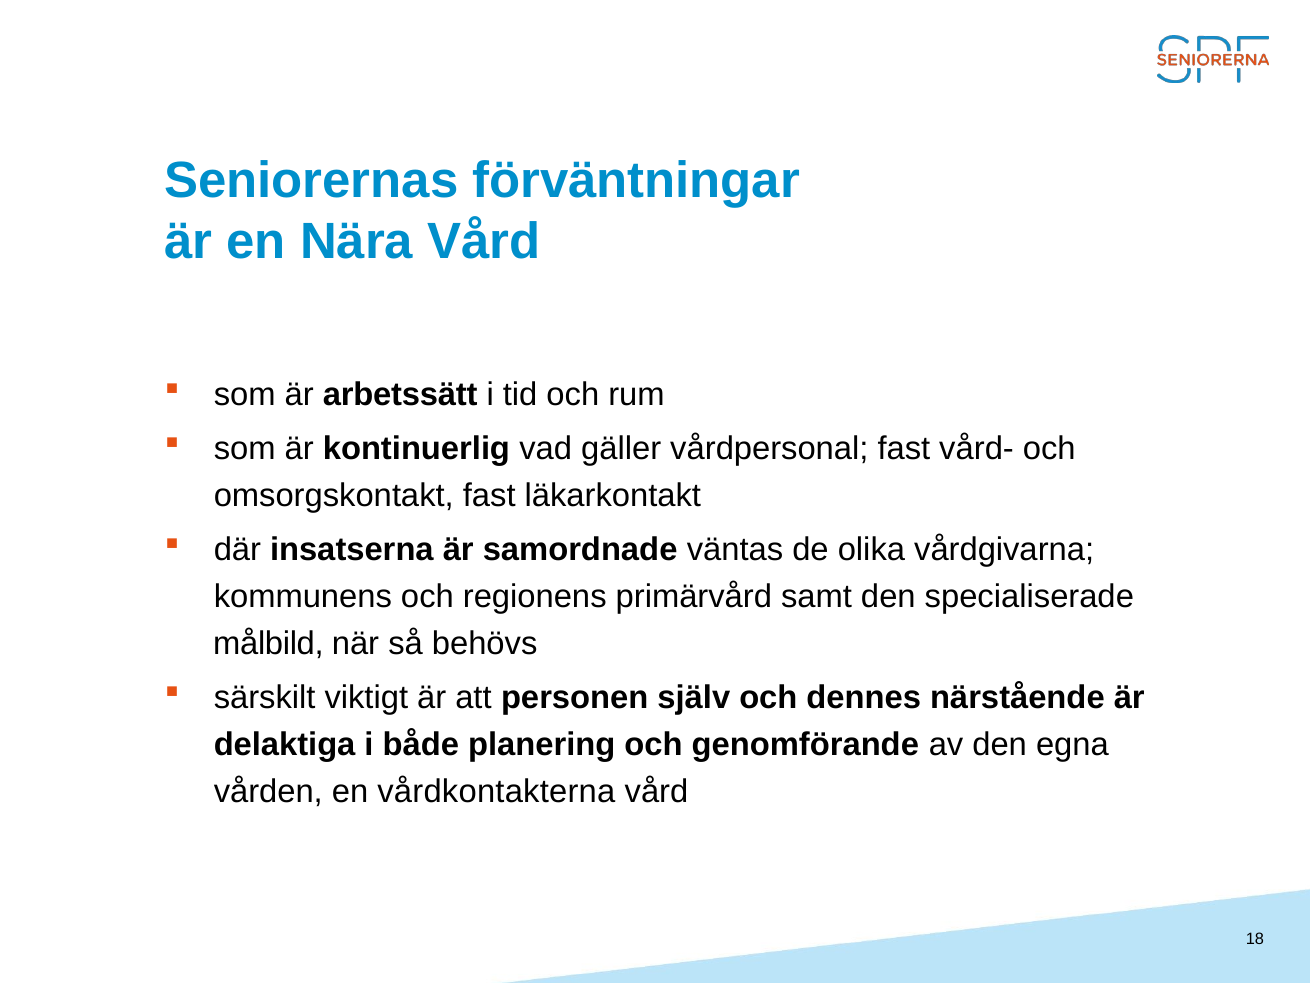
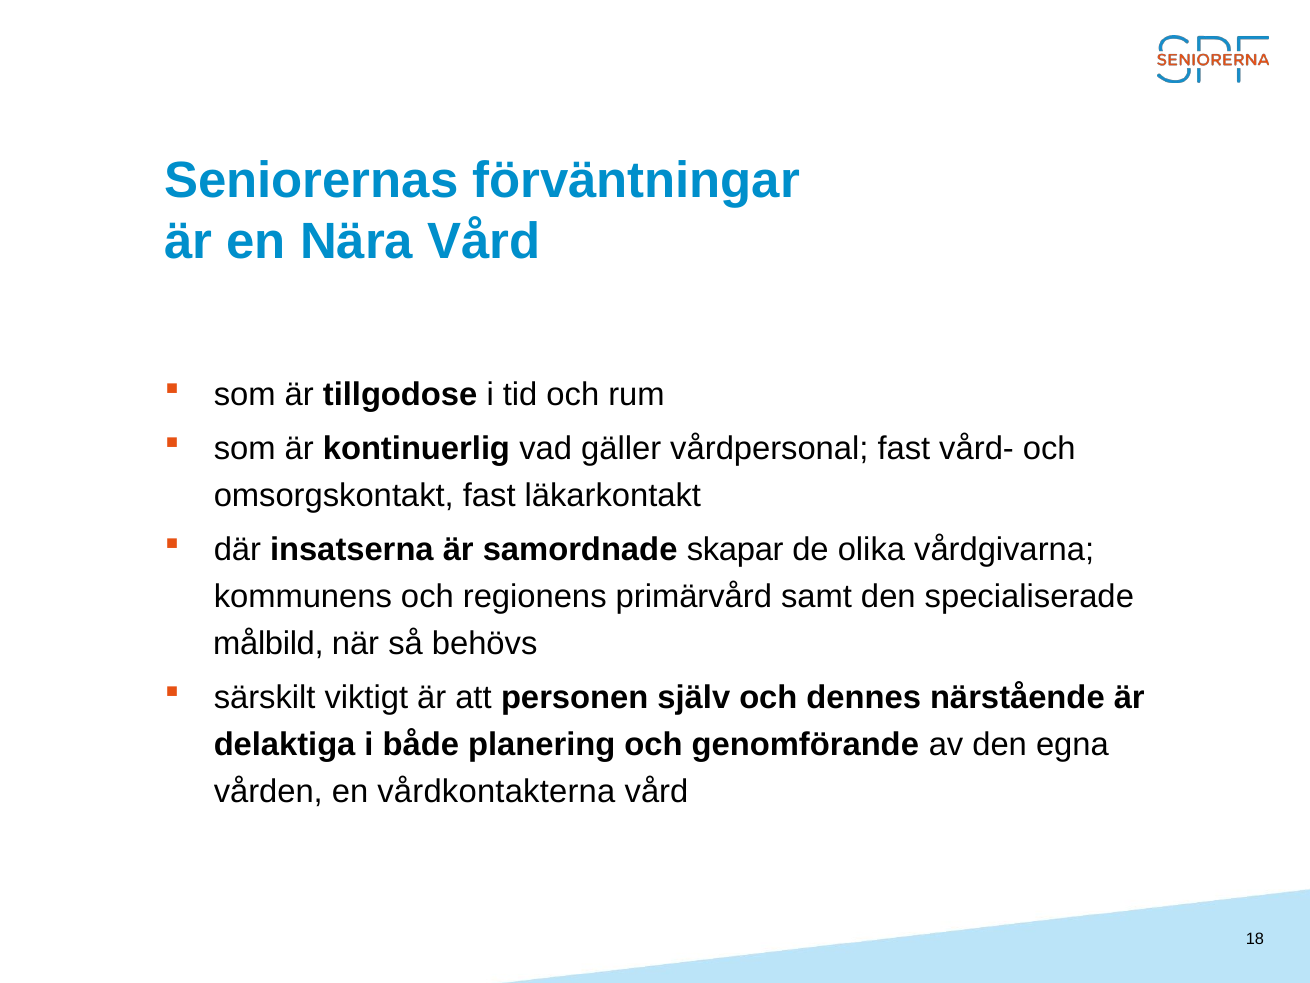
arbetssätt: arbetssätt -> tillgodose
väntas: väntas -> skapar
